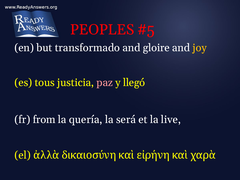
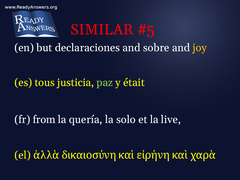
PEOPLES: PEOPLES -> SIMILAR
transformado: transformado -> declaraciones
gloire: gloire -> sobre
paz colour: pink -> light green
llegó: llegó -> était
será: será -> solo
